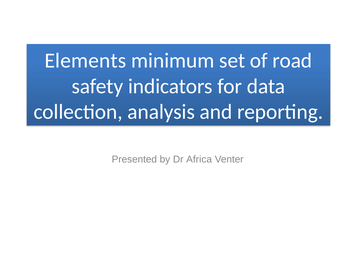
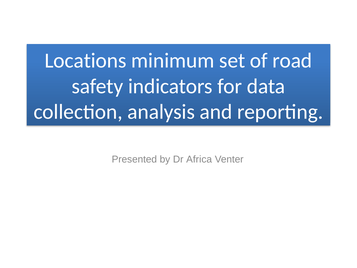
Elements: Elements -> Locations
